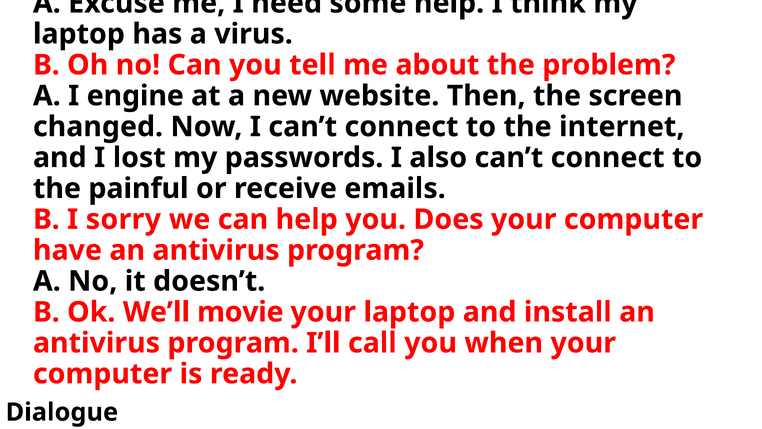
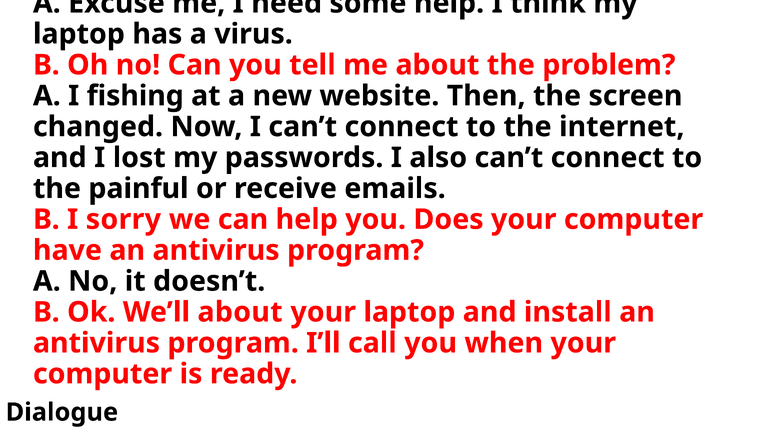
engine: engine -> fishing
We’ll movie: movie -> about
